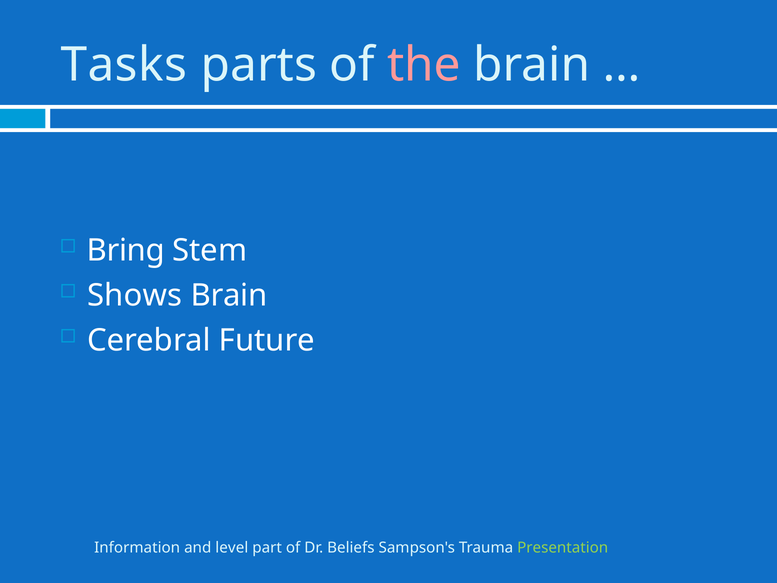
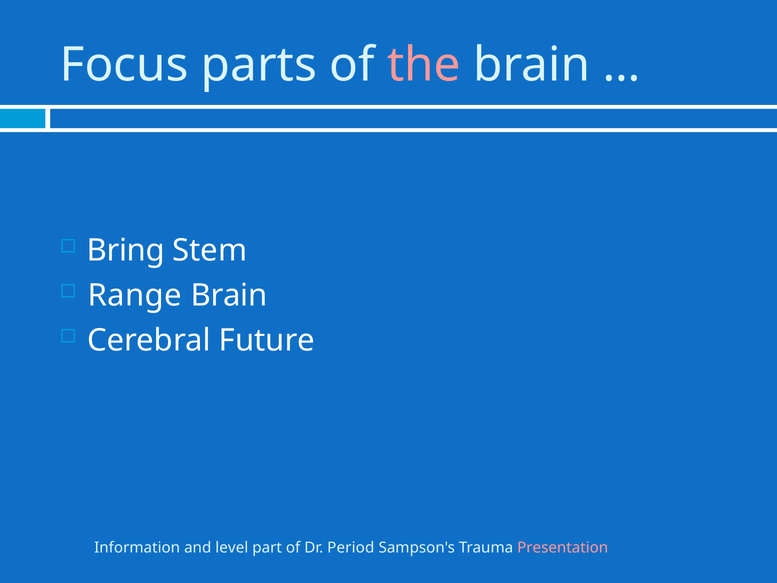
Tasks: Tasks -> Focus
Shows: Shows -> Range
Beliefs: Beliefs -> Period
Presentation colour: light green -> pink
